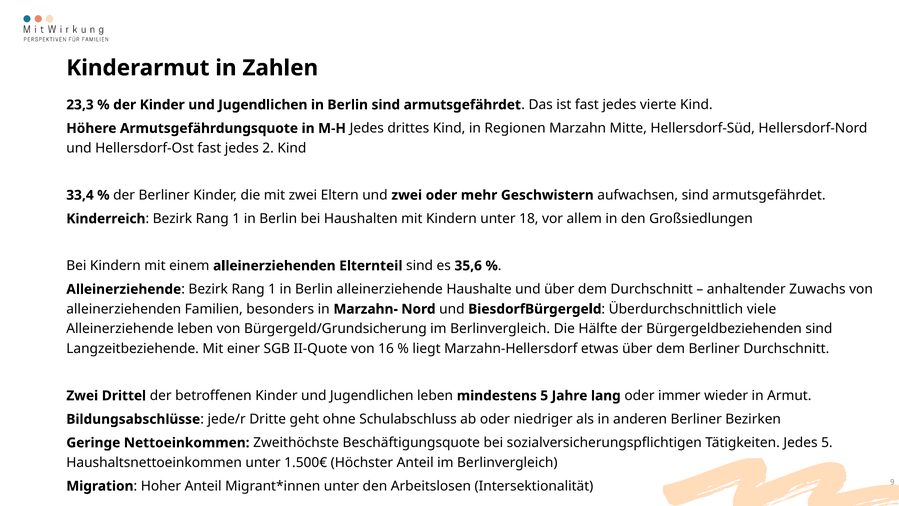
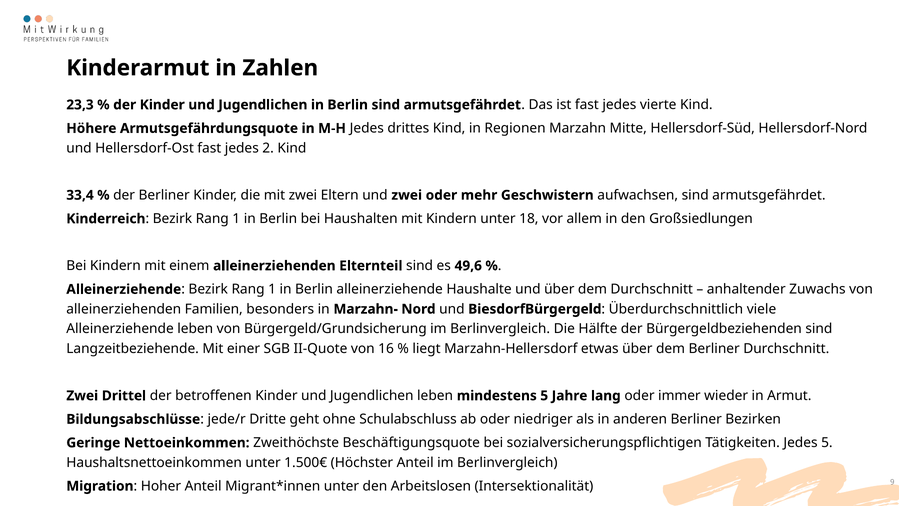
35,6: 35,6 -> 49,6
